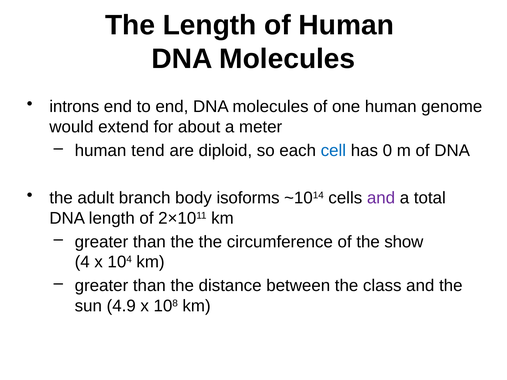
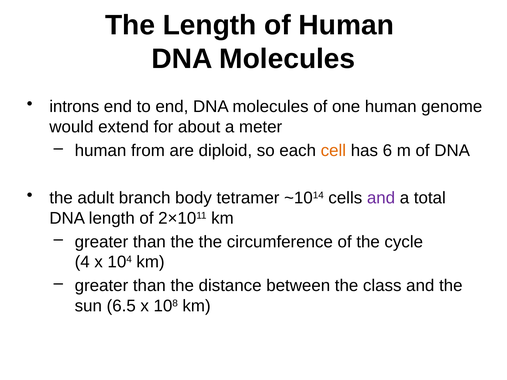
tend: tend -> from
cell colour: blue -> orange
0: 0 -> 6
isoforms: isoforms -> tetramer
show: show -> cycle
4.9: 4.9 -> 6.5
